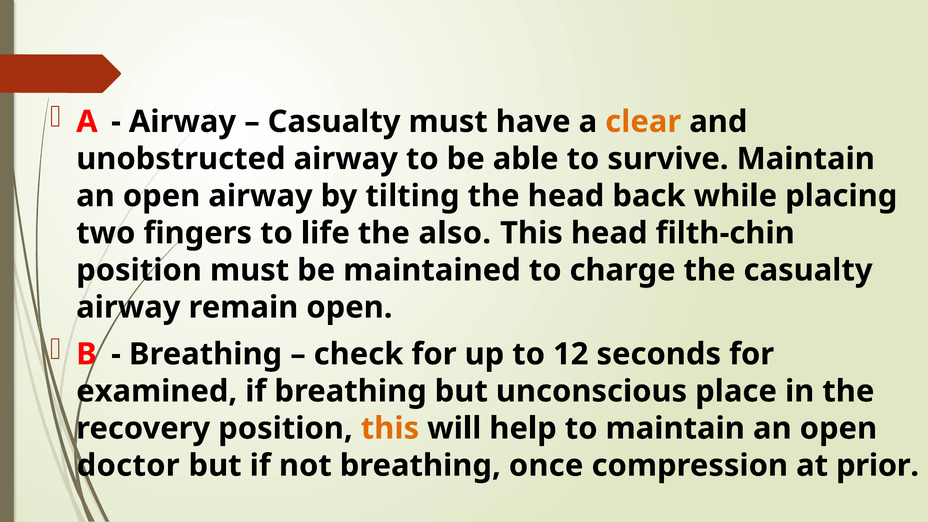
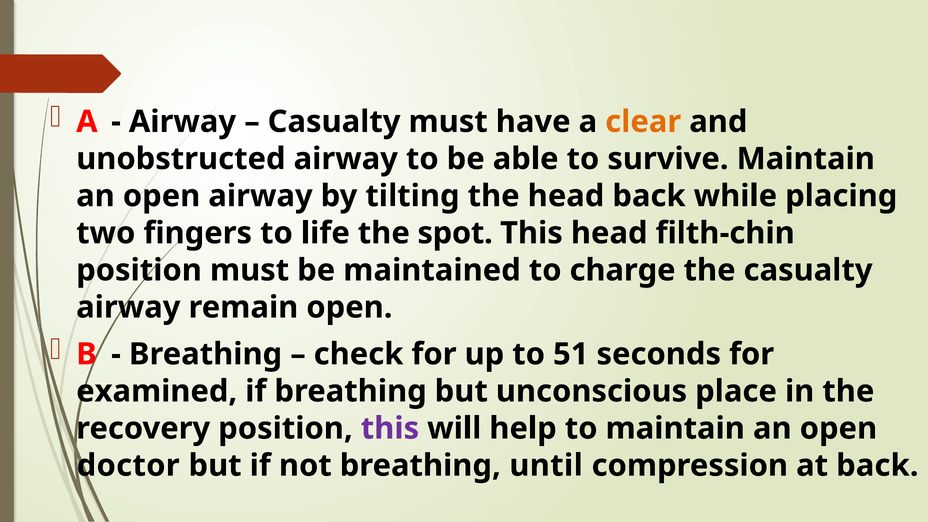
also: also -> spot
12: 12 -> 51
this at (390, 428) colour: orange -> purple
once: once -> until
at prior: prior -> back
